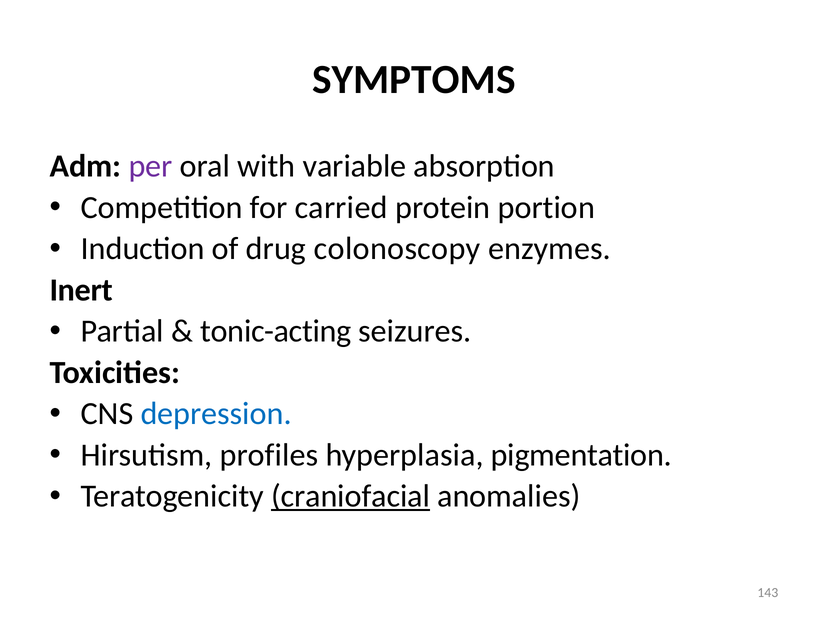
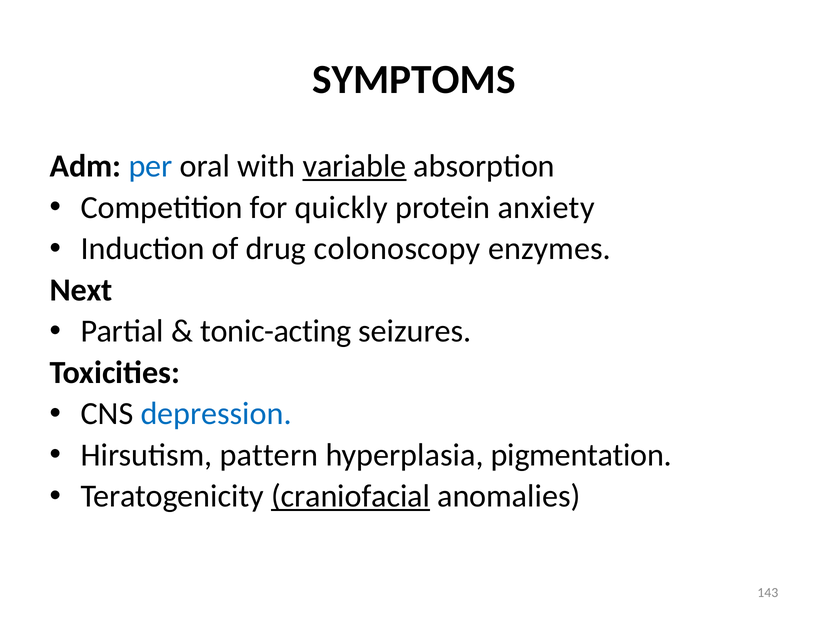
per colour: purple -> blue
variable underline: none -> present
carried: carried -> quickly
portion: portion -> anxiety
Inert: Inert -> Next
profiles: profiles -> pattern
